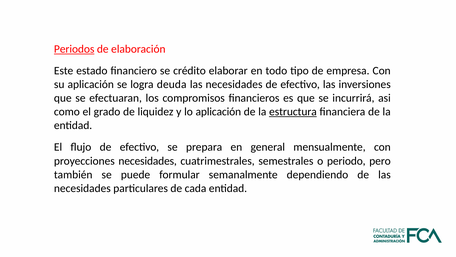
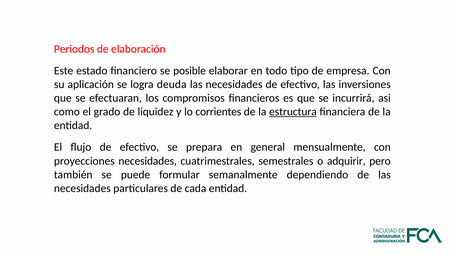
Periodos underline: present -> none
crédito: crédito -> posible
lo aplicación: aplicación -> corrientes
periodo: periodo -> adquirir
